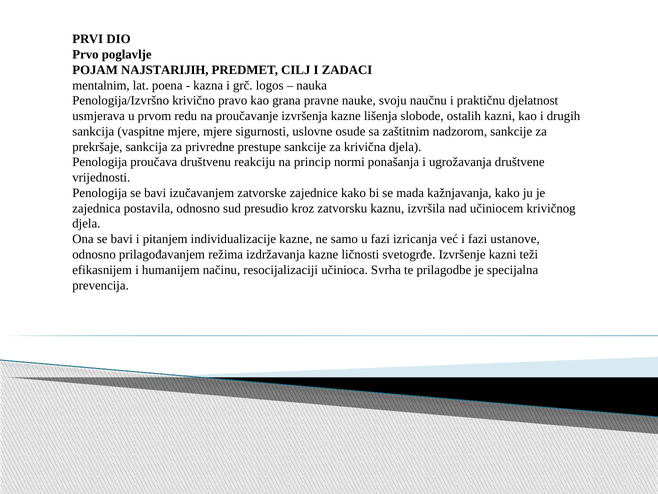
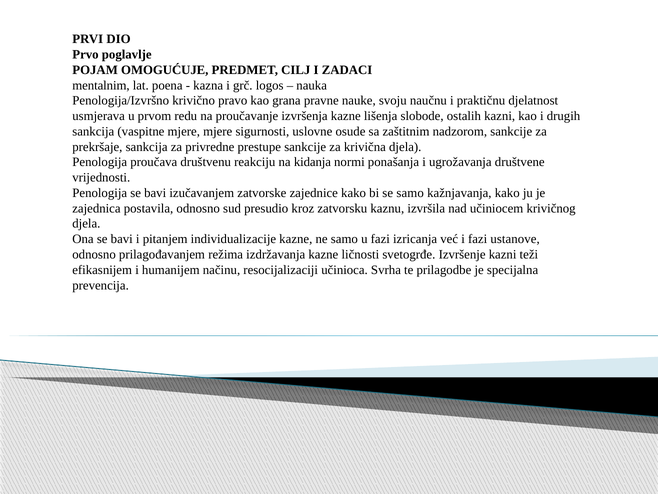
NAJSTARIJIH: NAJSTARIJIH -> OMOGUĆUJE
princip: princip -> kidanja
se mada: mada -> samo
